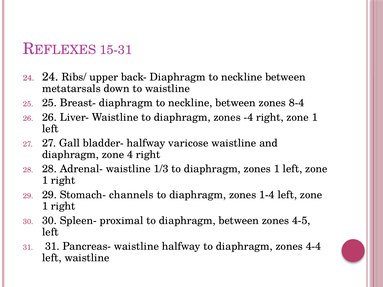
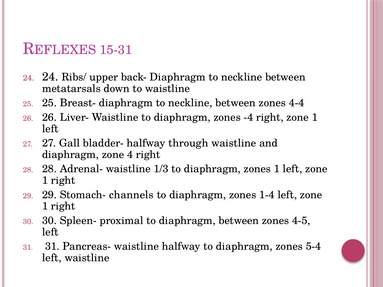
8-4: 8-4 -> 4-4
varicose: varicose -> through
4-4: 4-4 -> 5-4
